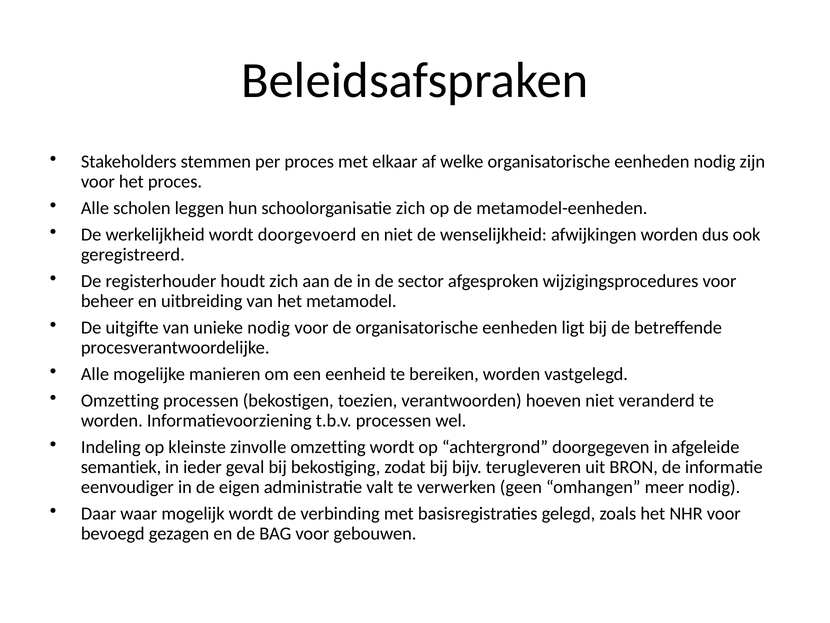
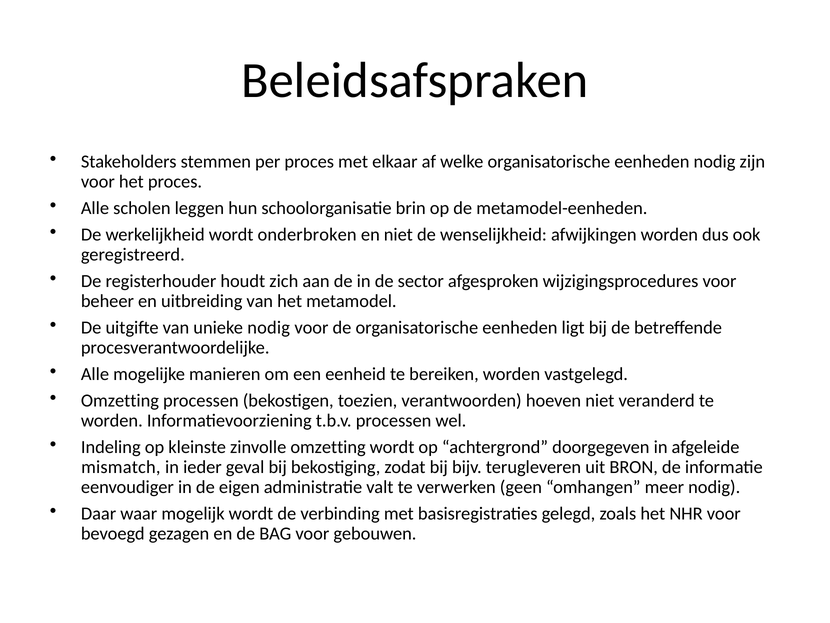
schoolorganisatie zich: zich -> brin
doorgevoerd: doorgevoerd -> onderbroken
semantiek: semantiek -> mismatch
